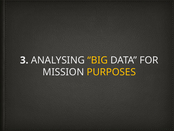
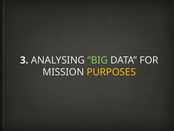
BIG colour: yellow -> light green
